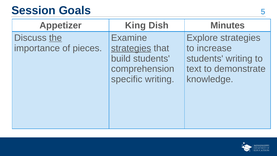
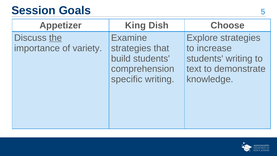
Minutes: Minutes -> Choose
pieces: pieces -> variety
strategies at (131, 48) underline: present -> none
